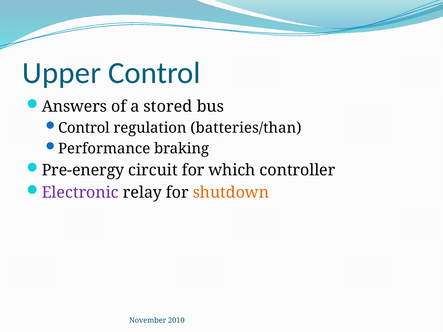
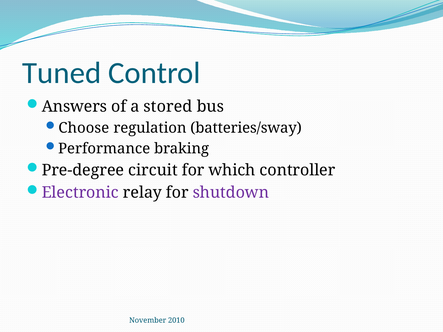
Upper: Upper -> Tuned
Control at (84, 128): Control -> Choose
batteries/than: batteries/than -> batteries/sway
Pre-energy: Pre-energy -> Pre-degree
shutdown colour: orange -> purple
